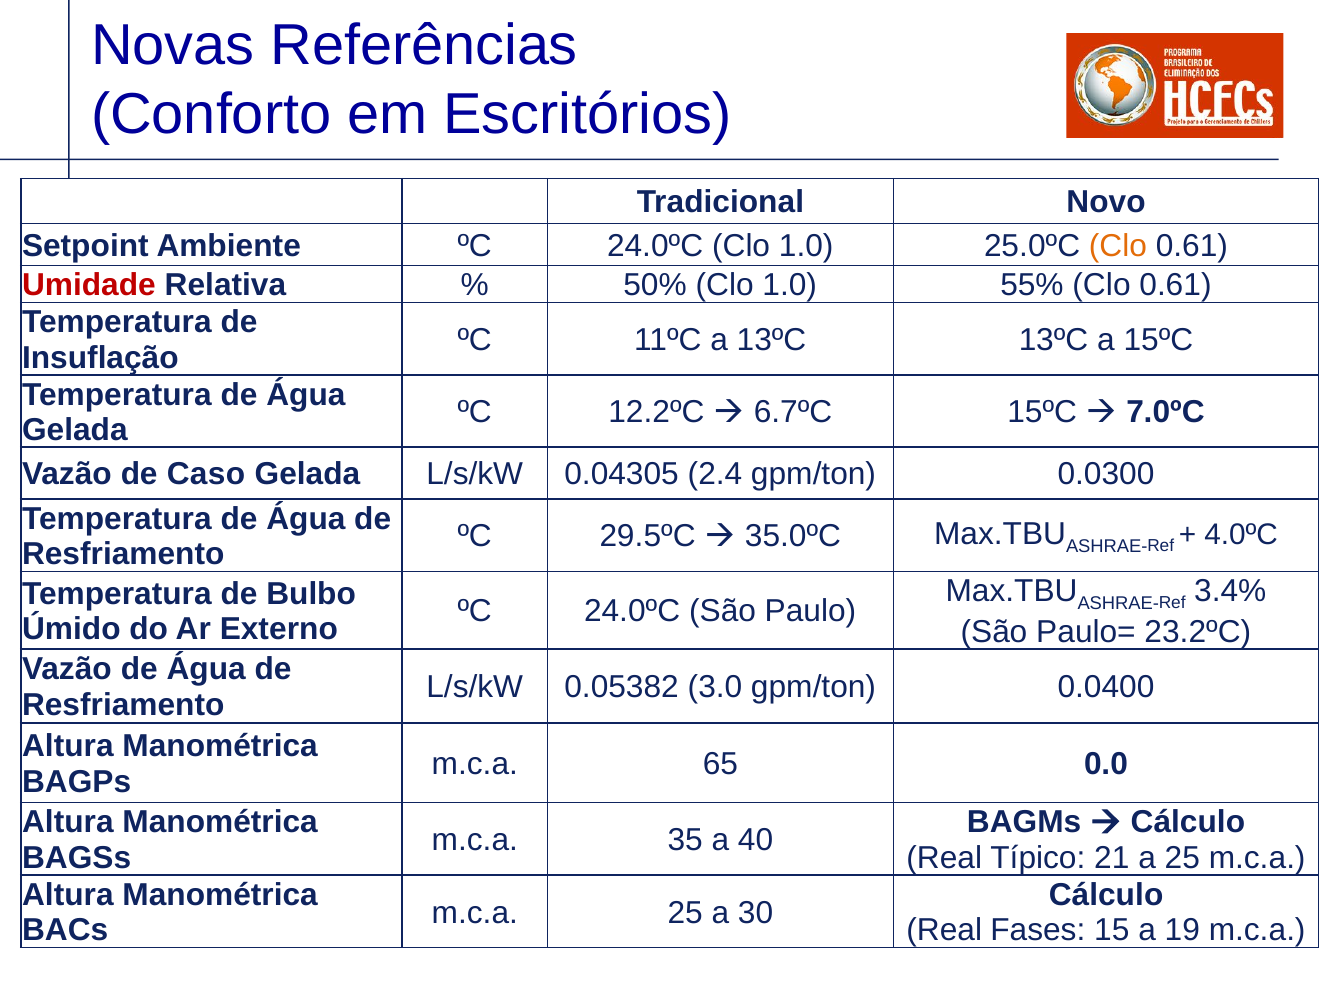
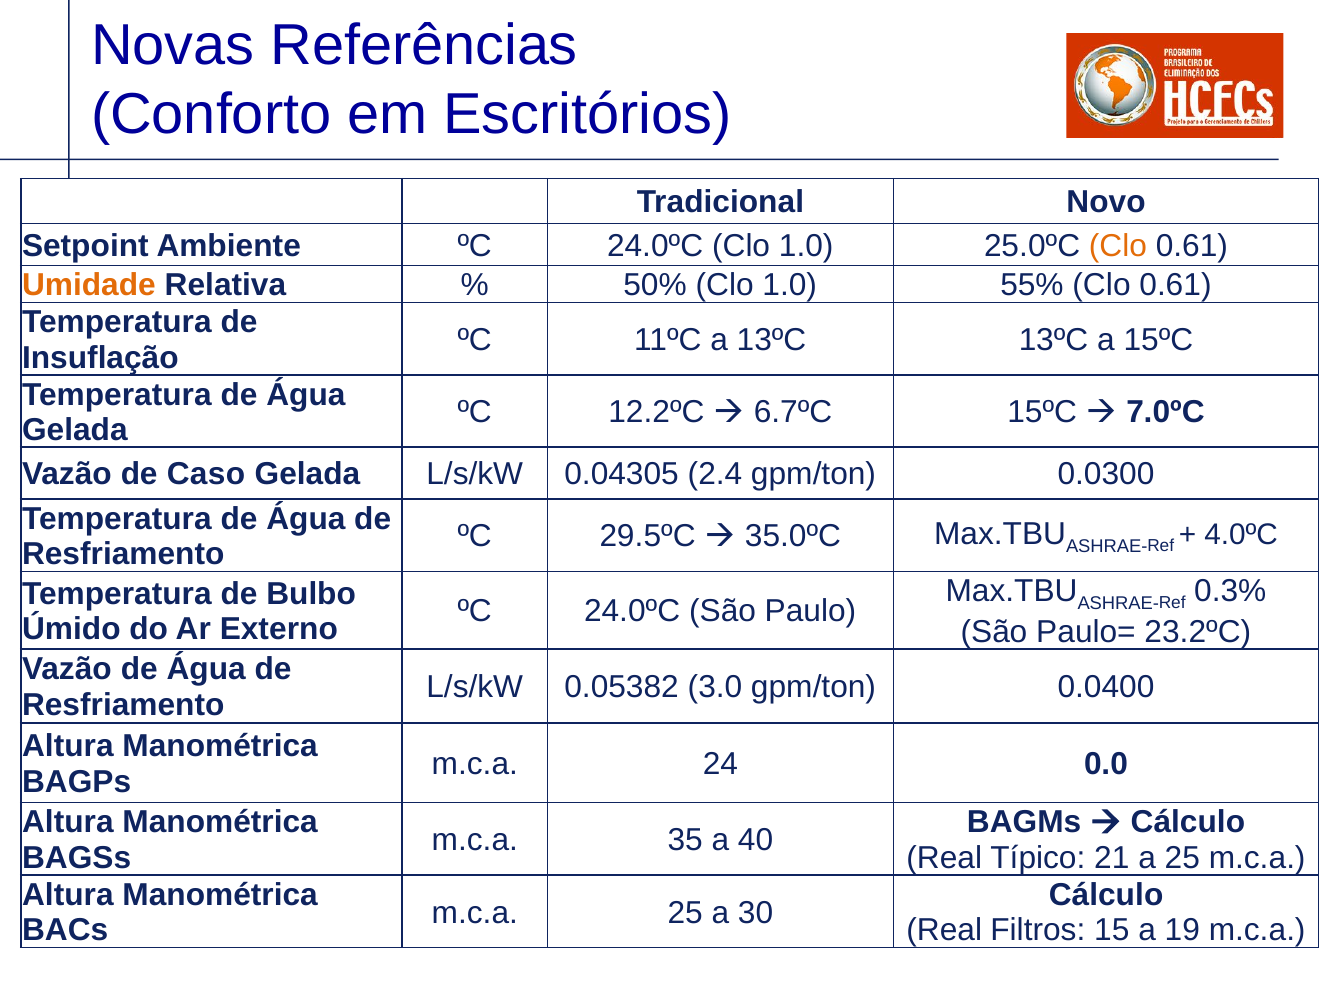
Umidade colour: red -> orange
3.4%: 3.4% -> 0.3%
65: 65 -> 24
Fases: Fases -> Filtros
